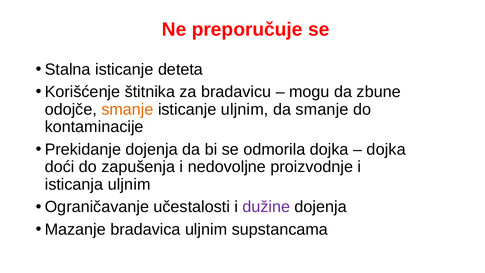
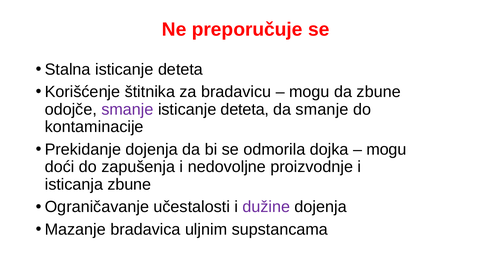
smanje at (127, 109) colour: orange -> purple
uljnim at (245, 109): uljnim -> deteta
dojka at (386, 149): dojka -> mogu
isticanja uljnim: uljnim -> zbune
